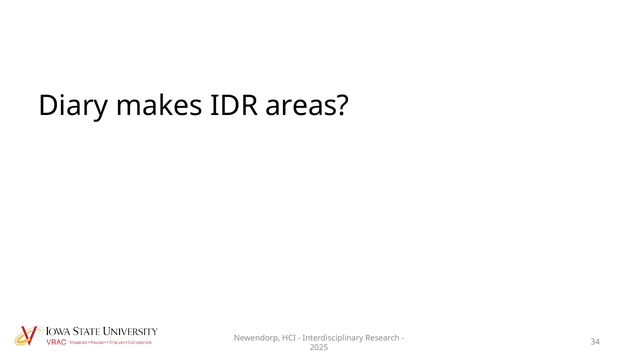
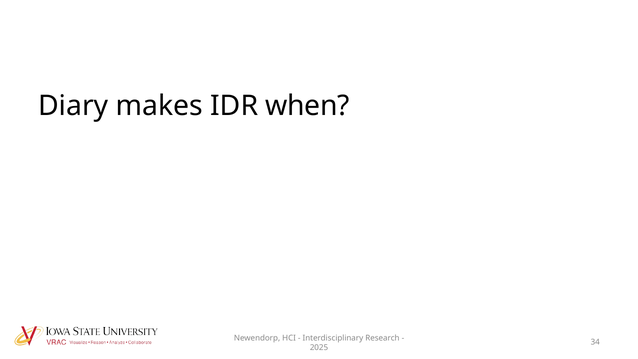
areas: areas -> when
